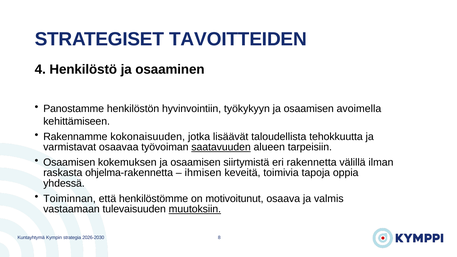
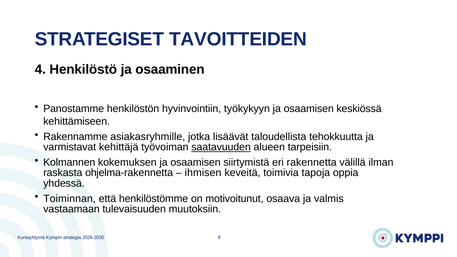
avoimella: avoimella -> keskiössä
kokonaisuuden: kokonaisuuden -> asiakasryhmille
osaavaa: osaavaa -> kehittäjä
Osaamisen at (69, 162): Osaamisen -> Kolmannen
muutoksiin underline: present -> none
